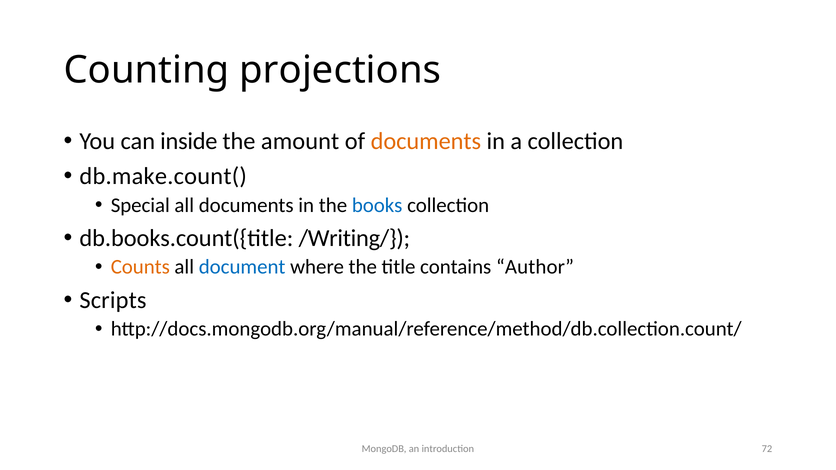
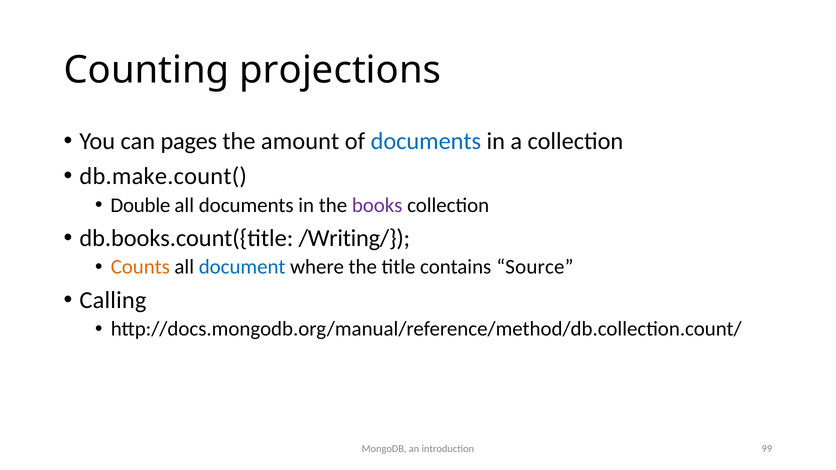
inside: inside -> pages
documents at (426, 141) colour: orange -> blue
Special: Special -> Double
books colour: blue -> purple
Author: Author -> Source
Scripts: Scripts -> Calling
72: 72 -> 99
